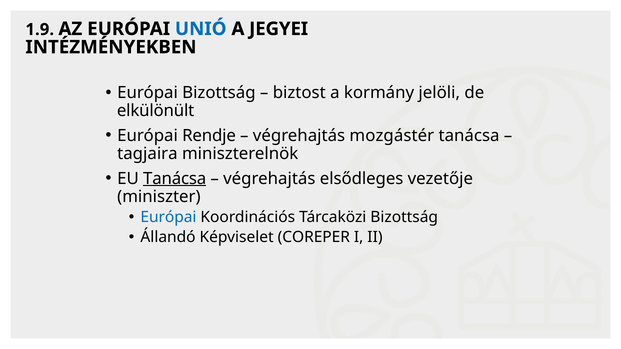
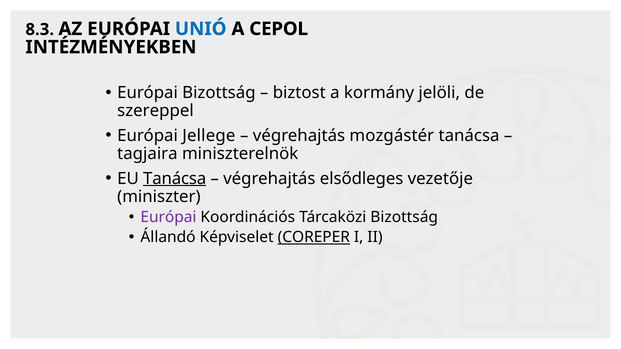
1.9: 1.9 -> 8.3
JEGYEI: JEGYEI -> CEPOL
elkülönült: elkülönült -> szereppel
Rendje: Rendje -> Jellege
Európai at (168, 218) colour: blue -> purple
COREPER underline: none -> present
